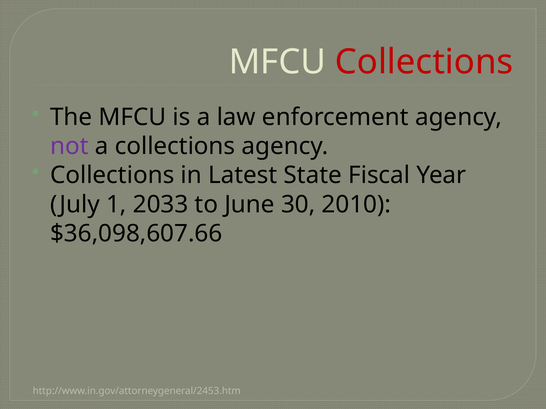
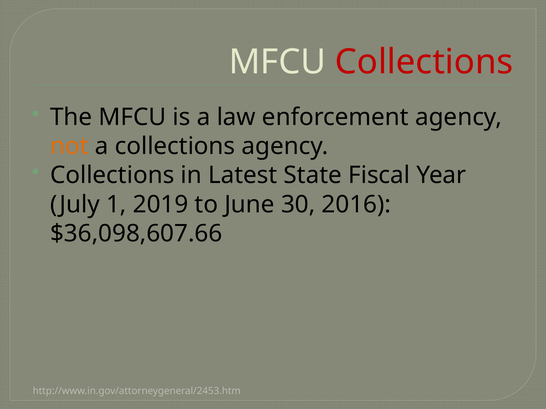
not colour: purple -> orange
2033: 2033 -> 2019
2010: 2010 -> 2016
